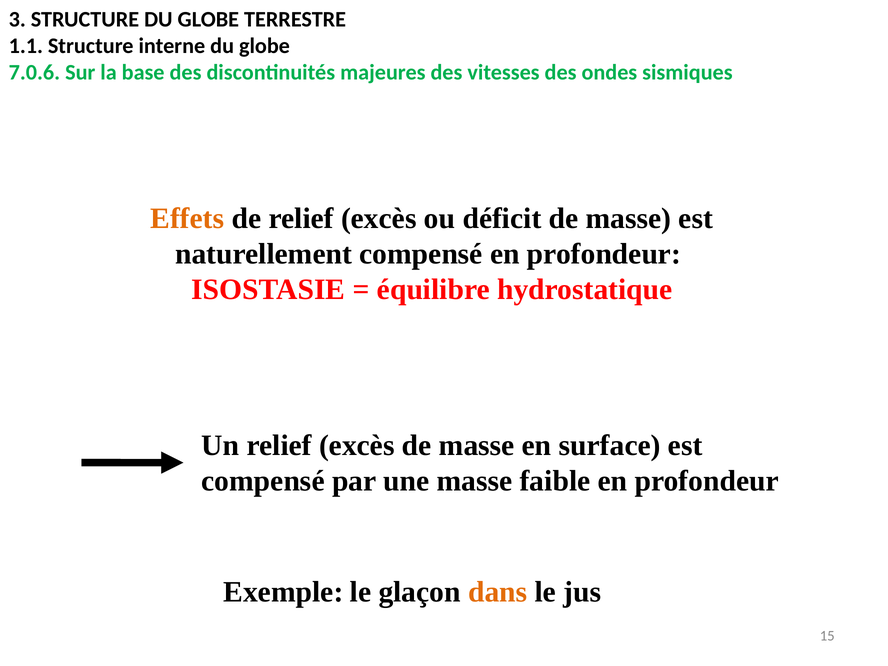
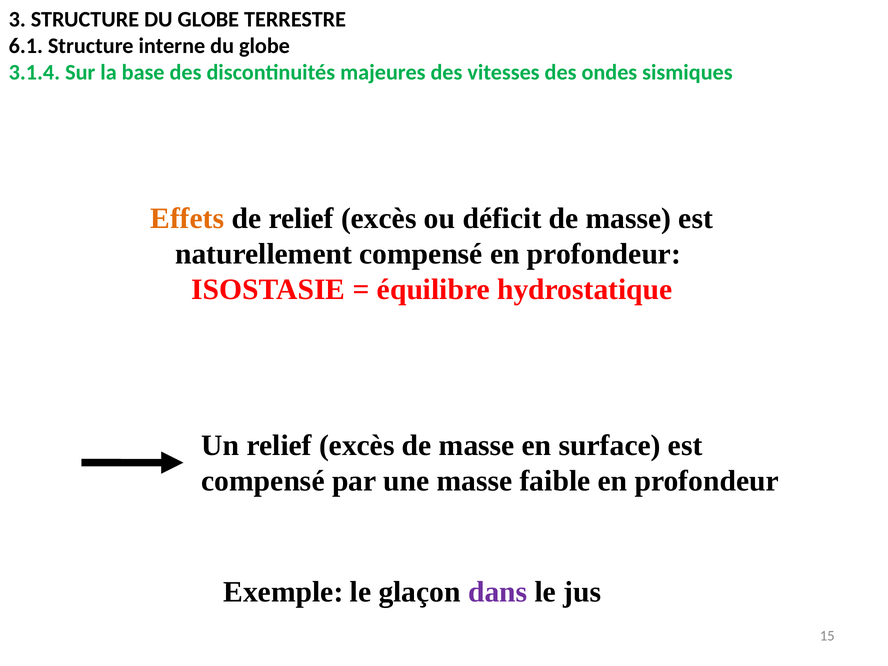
1.1: 1.1 -> 6.1
7.0.6: 7.0.6 -> 3.1.4
dans colour: orange -> purple
